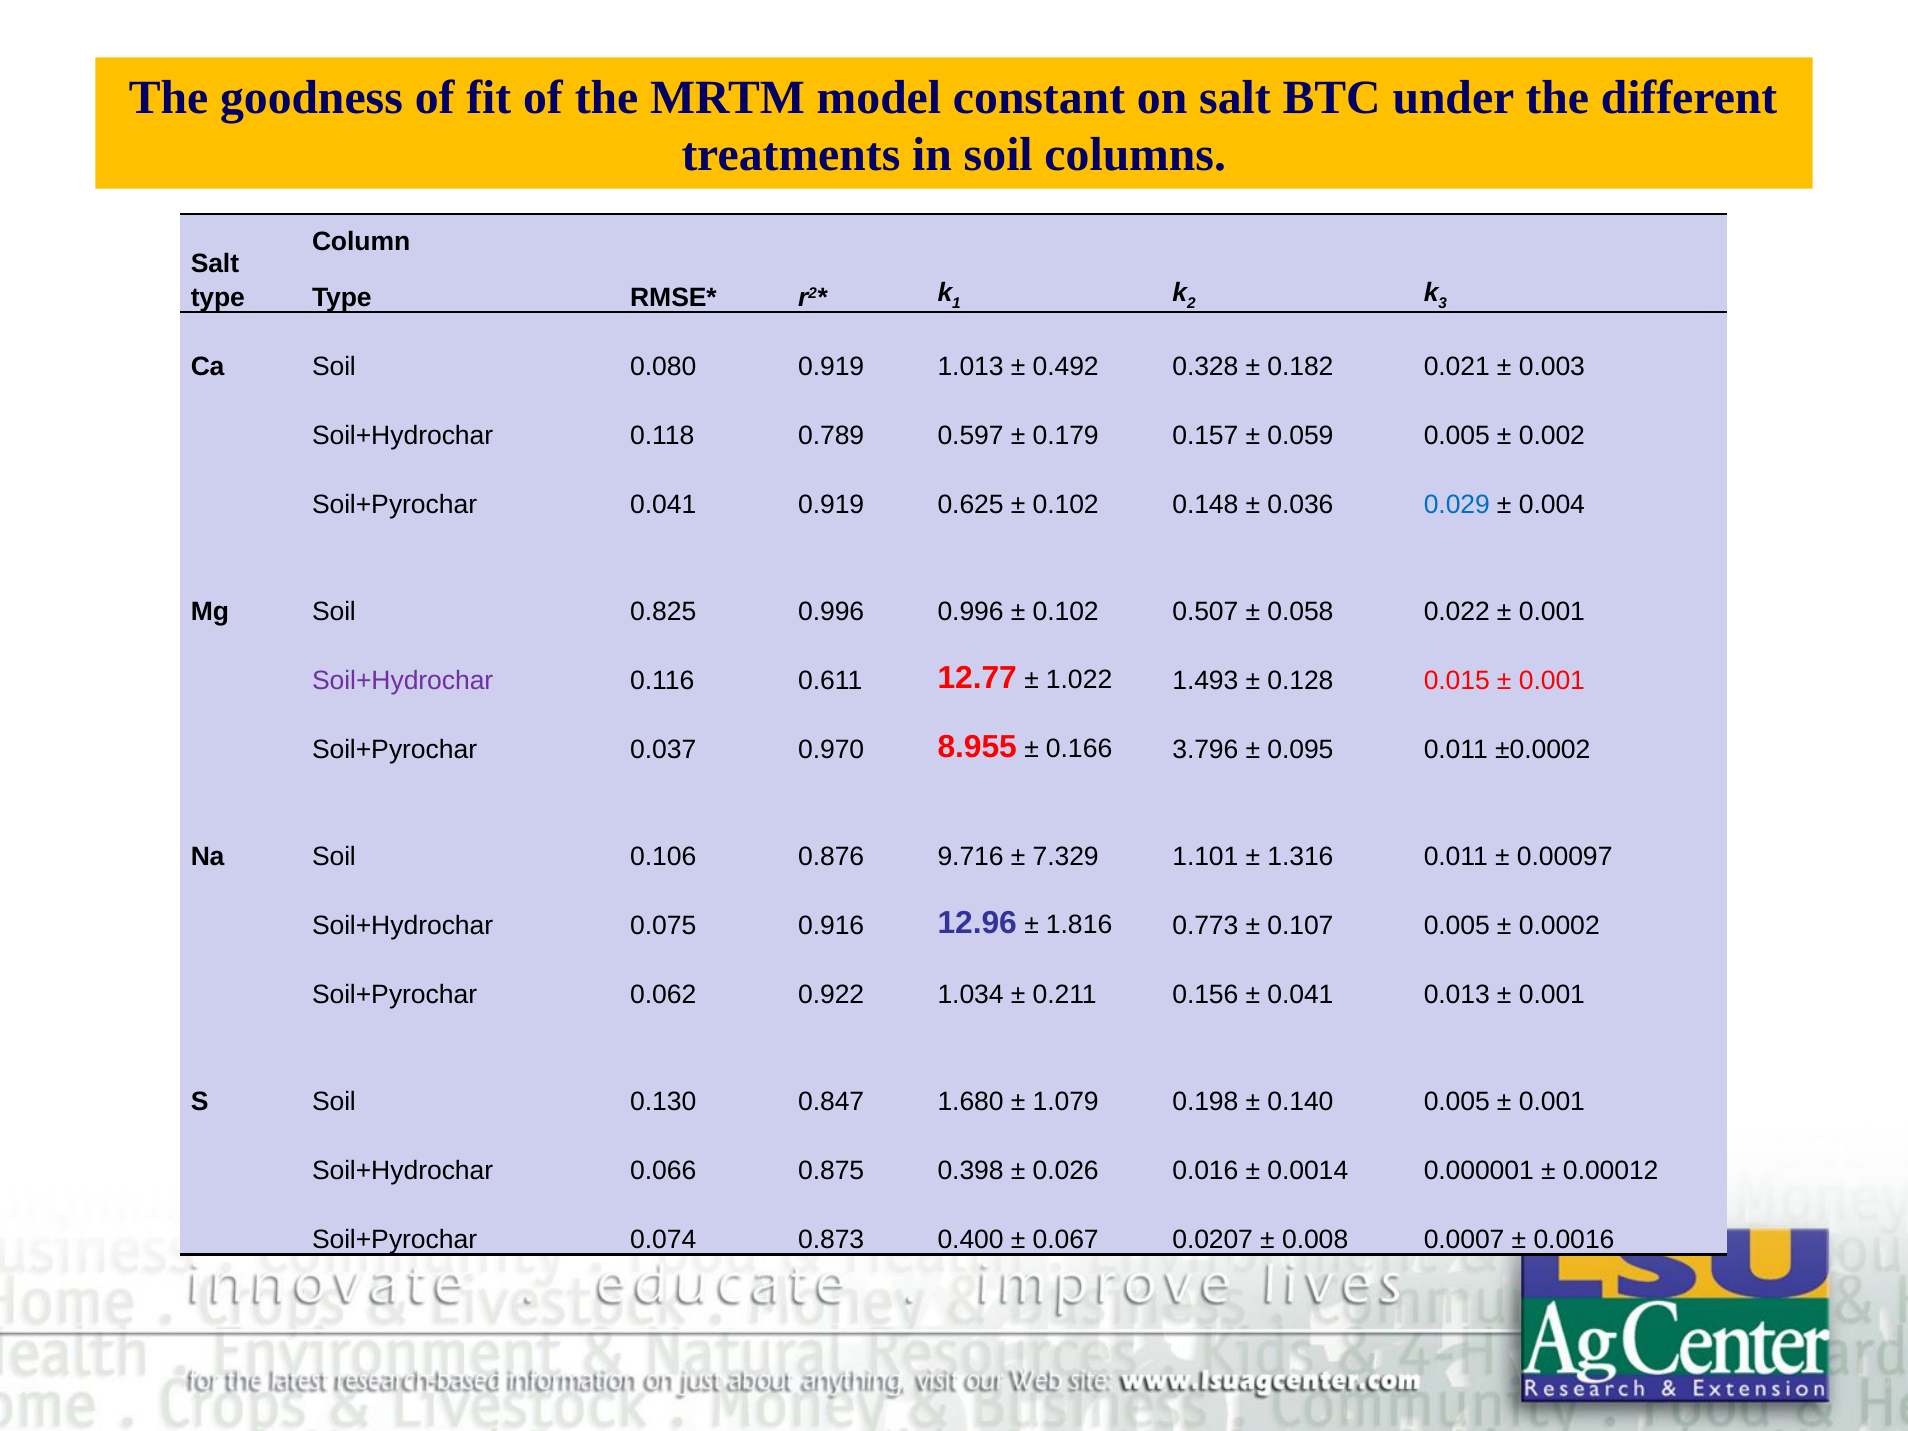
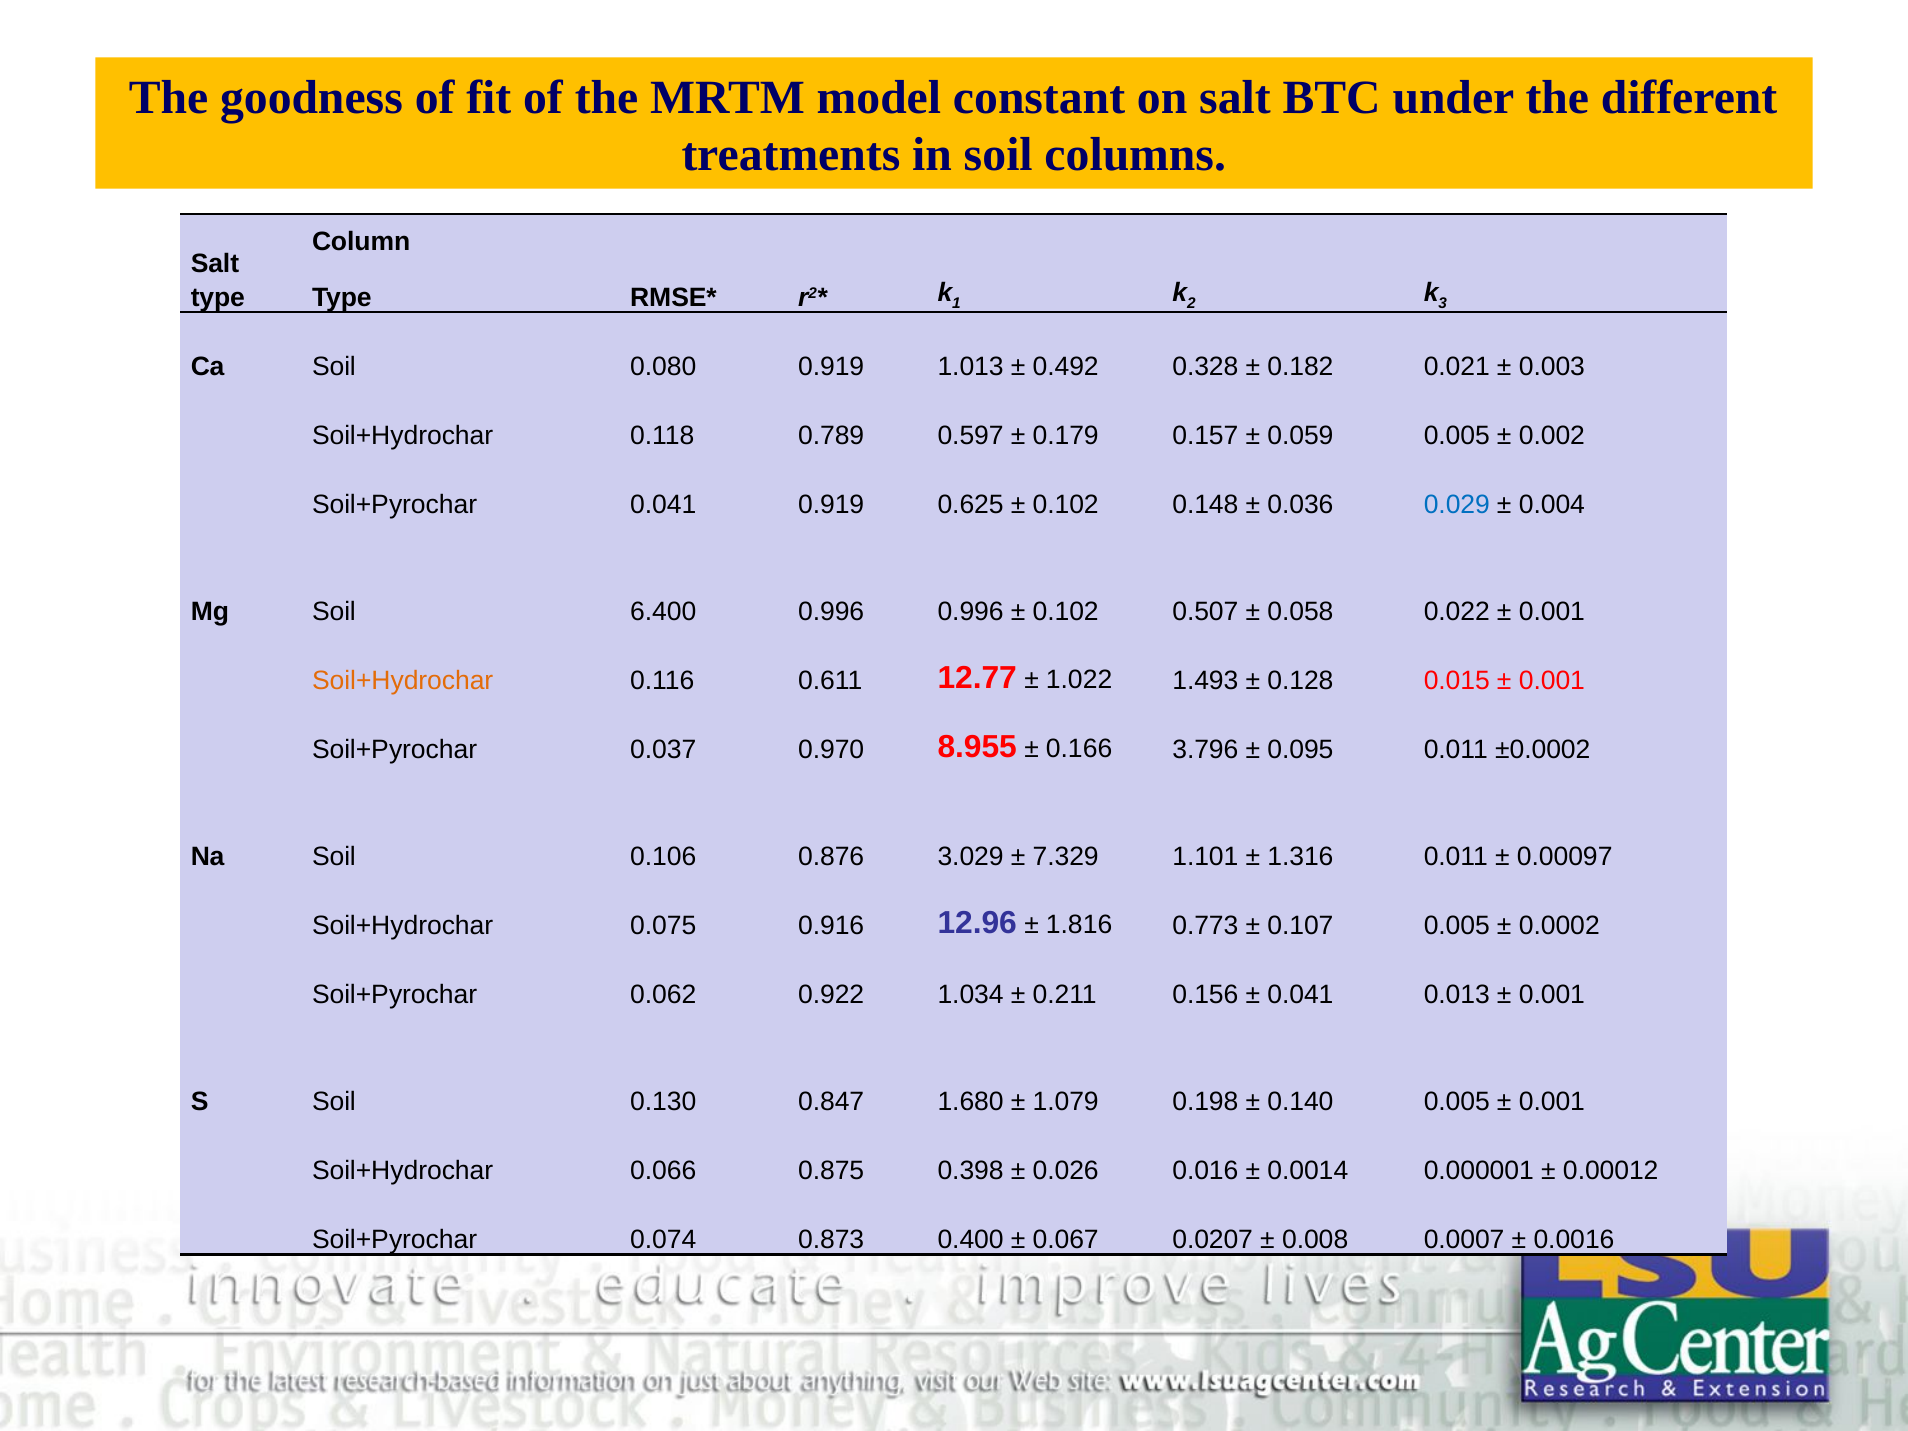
0.825: 0.825 -> 6.400
Soil+Hydrochar at (403, 681) colour: purple -> orange
9.716: 9.716 -> 3.029
